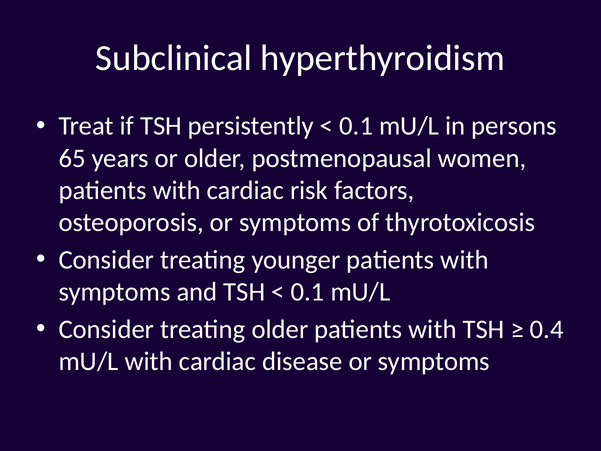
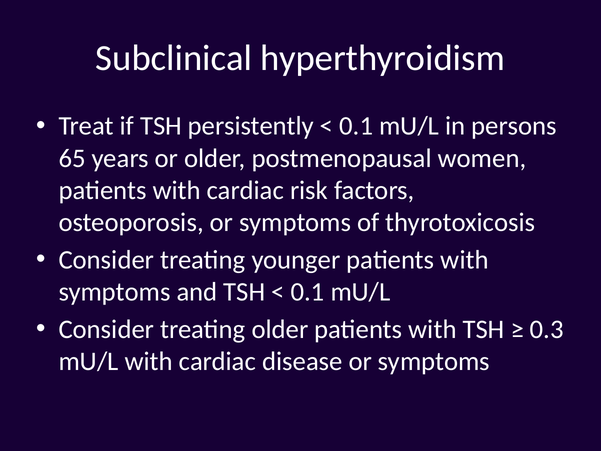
0.4: 0.4 -> 0.3
